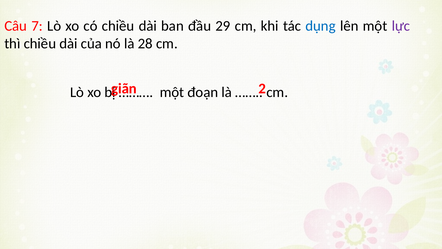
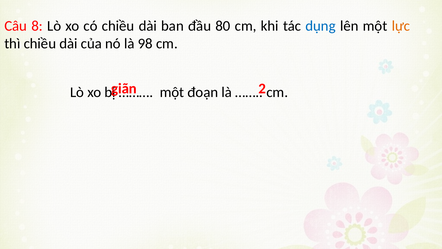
7: 7 -> 8
29: 29 -> 80
lực colour: purple -> orange
28: 28 -> 98
